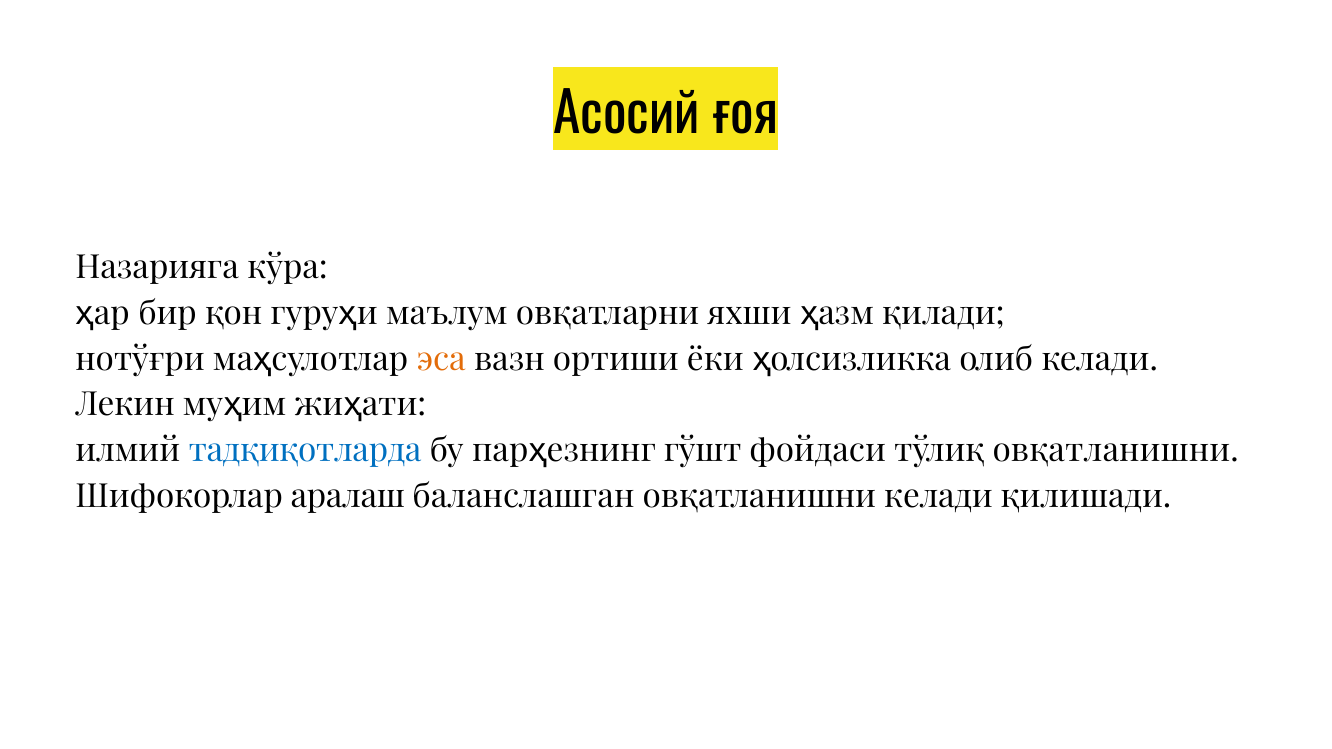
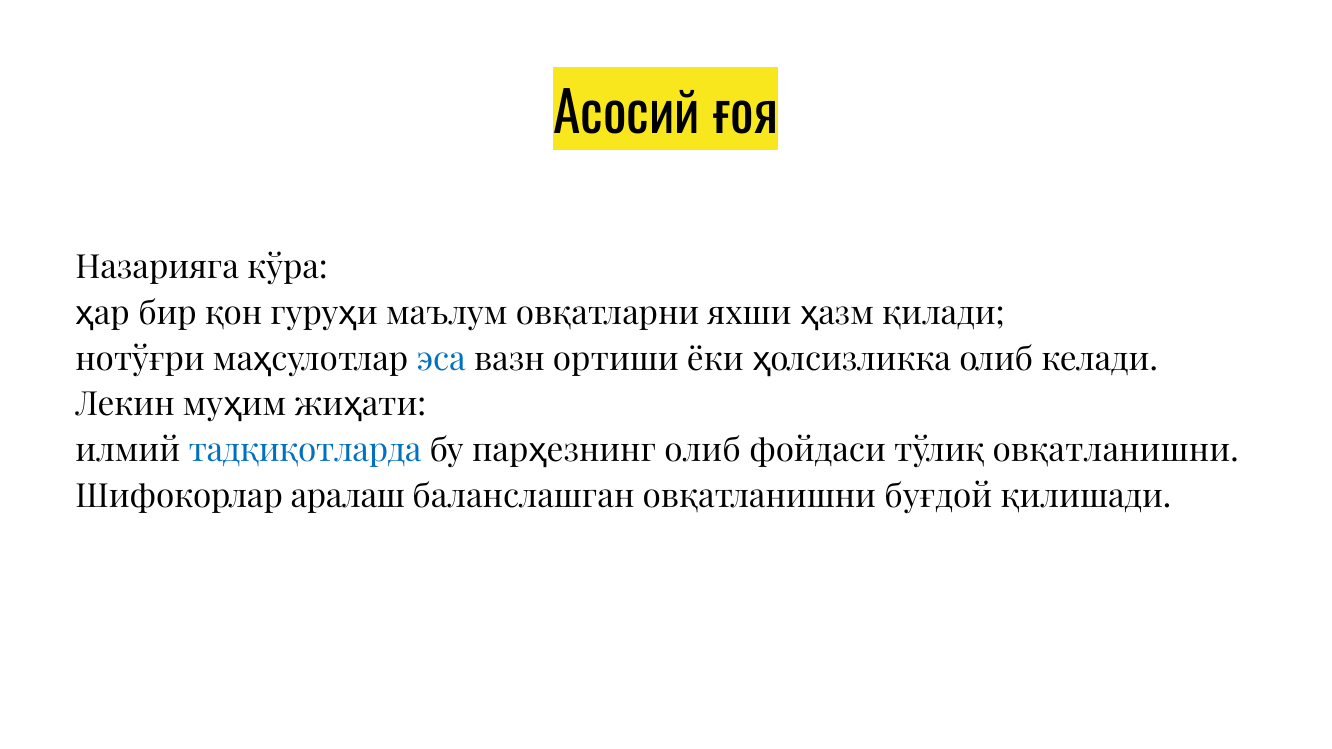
эса colour: orange -> blue
гўшт at (703, 451): гўшт -> олиб
овқатланишни келади: келади -> буғдой
